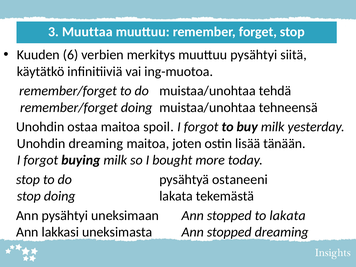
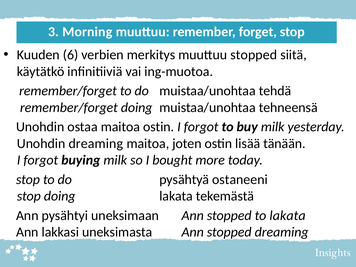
Muuttaa: Muuttaa -> Morning
muuttuu pysähtyi: pysähtyi -> stopped
maitoa spoil: spoil -> ostin
